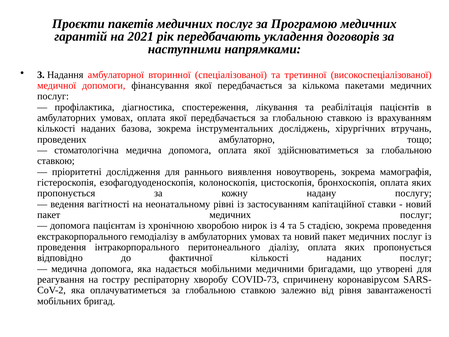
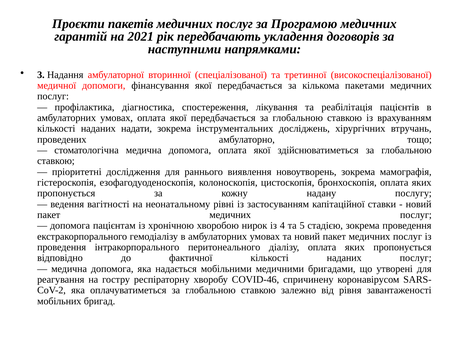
базова: базова -> надати
COVID-73: COVID-73 -> COVID-46
